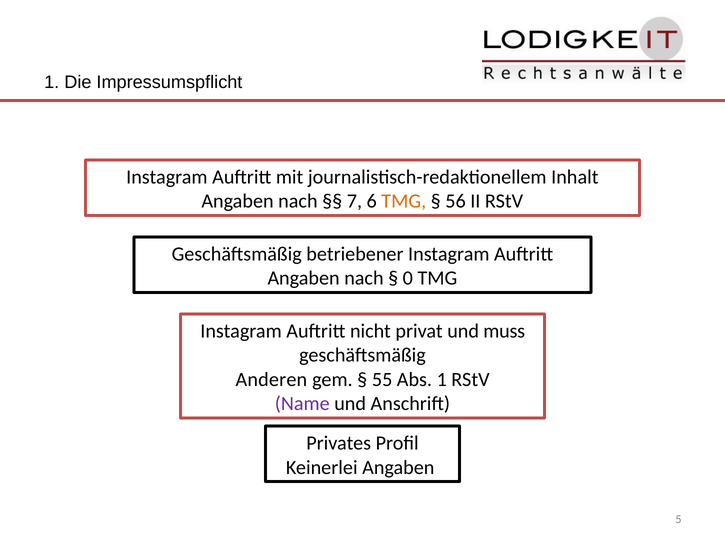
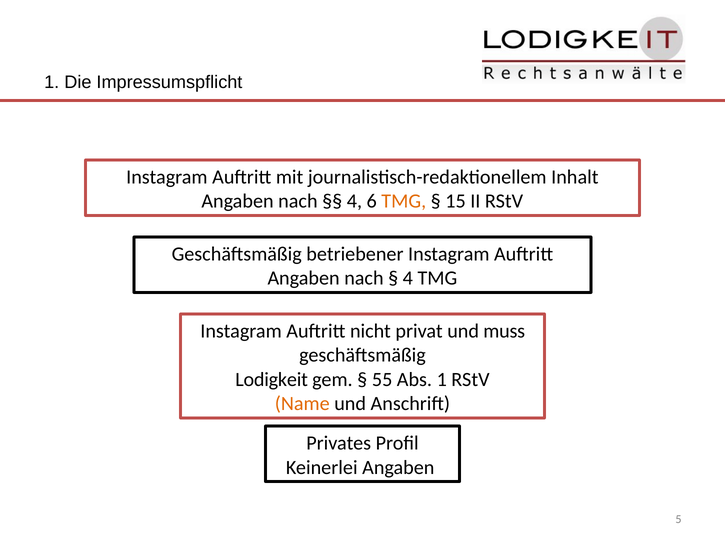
7 at (354, 201): 7 -> 4
56: 56 -> 15
0 at (408, 278): 0 -> 4
Anderen: Anderen -> Lodigkeit
Name colour: purple -> orange
